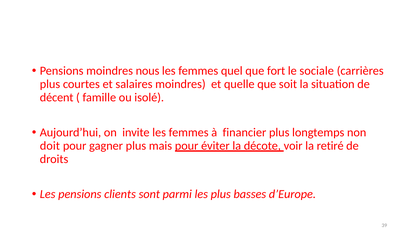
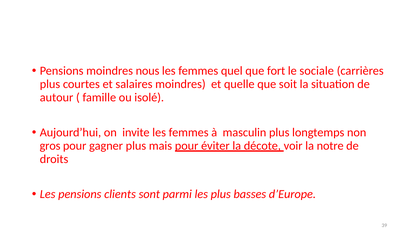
décent: décent -> autour
financier: financier -> masculin
doit: doit -> gros
retiré: retiré -> notre
